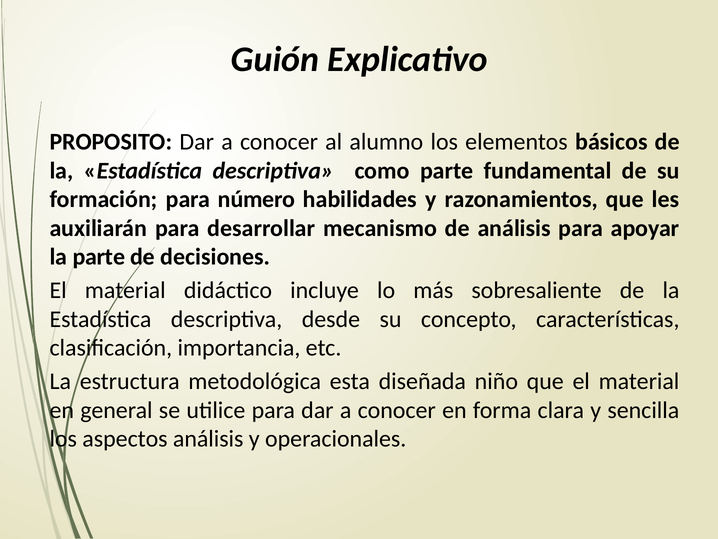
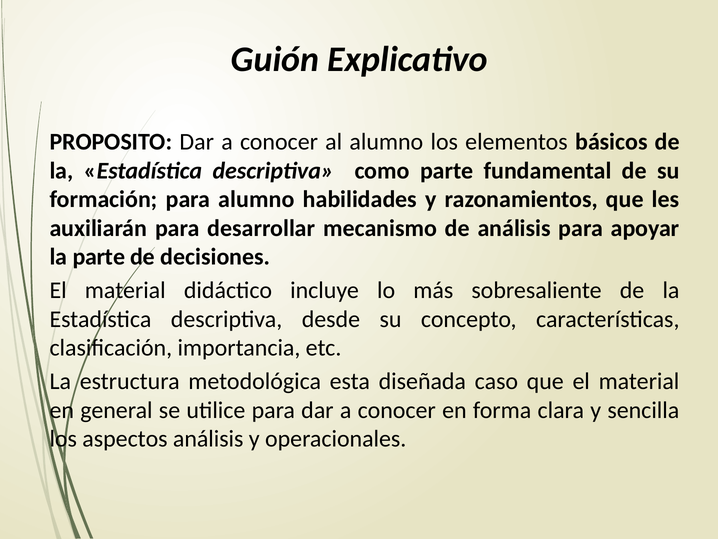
para número: número -> alumno
niño: niño -> caso
